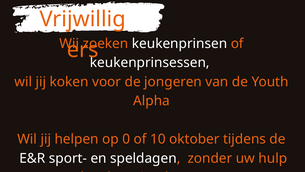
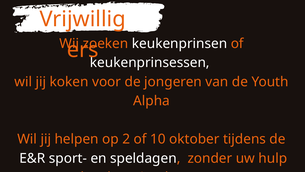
0: 0 -> 2
